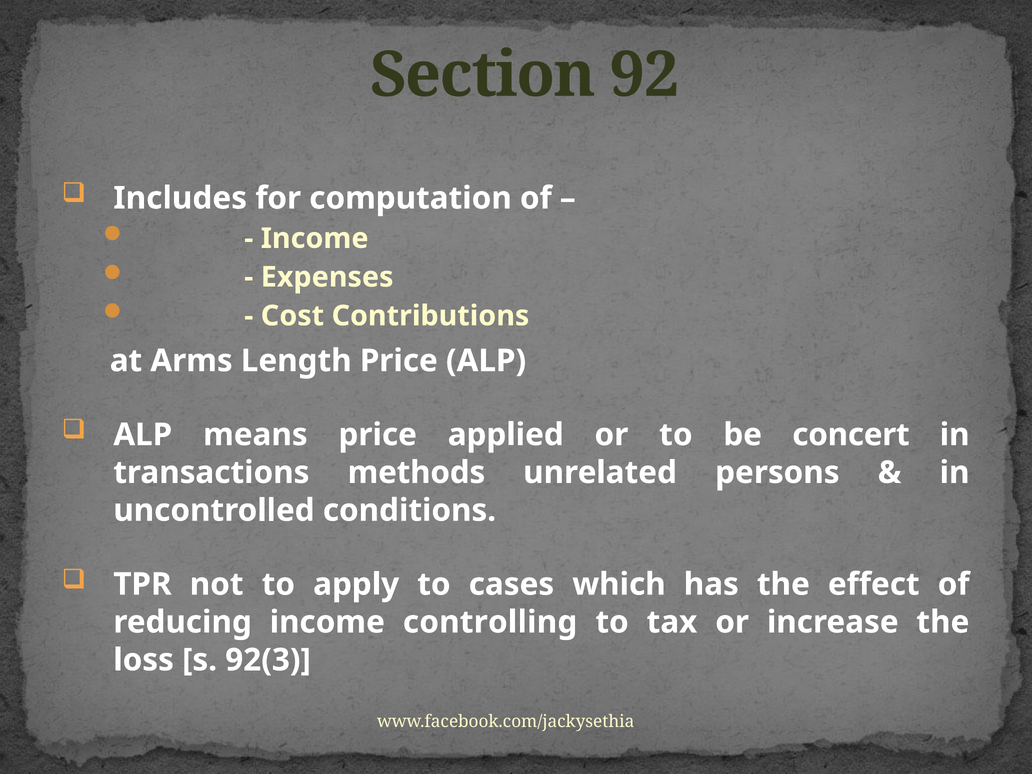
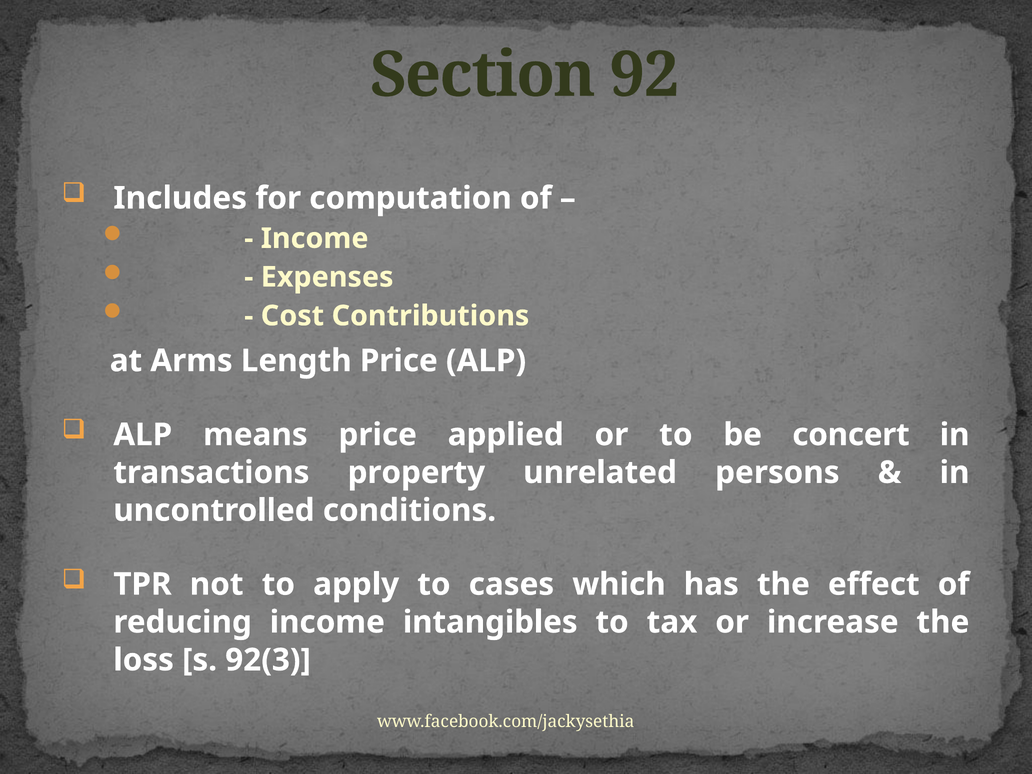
methods: methods -> property
controlling: controlling -> intangibles
